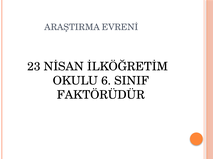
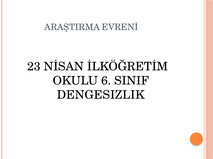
FAKTÖRÜDÜR: FAKTÖRÜDÜR -> DENGESIZLIK
